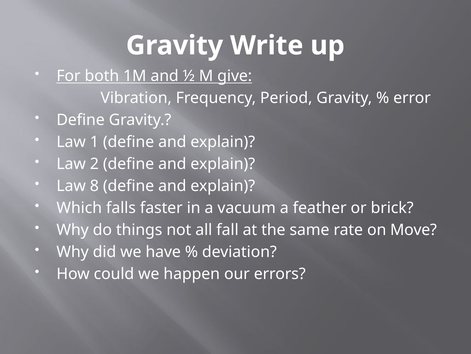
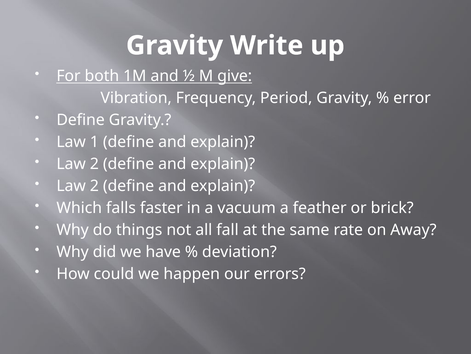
8 at (94, 186): 8 -> 2
Move: Move -> Away
